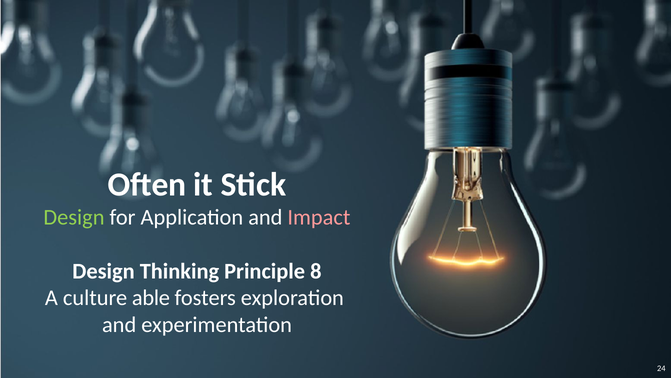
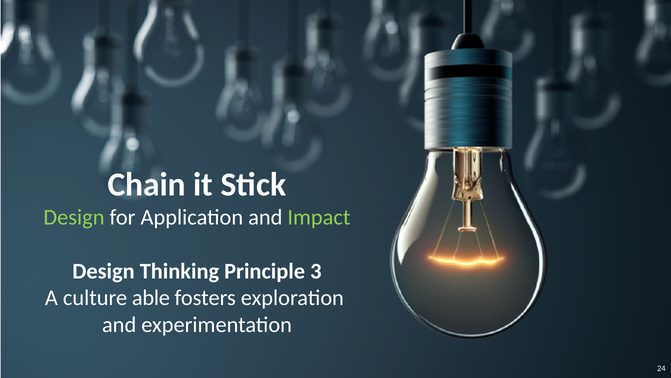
Often: Often -> Chain
Impact colour: pink -> light green
8: 8 -> 3
